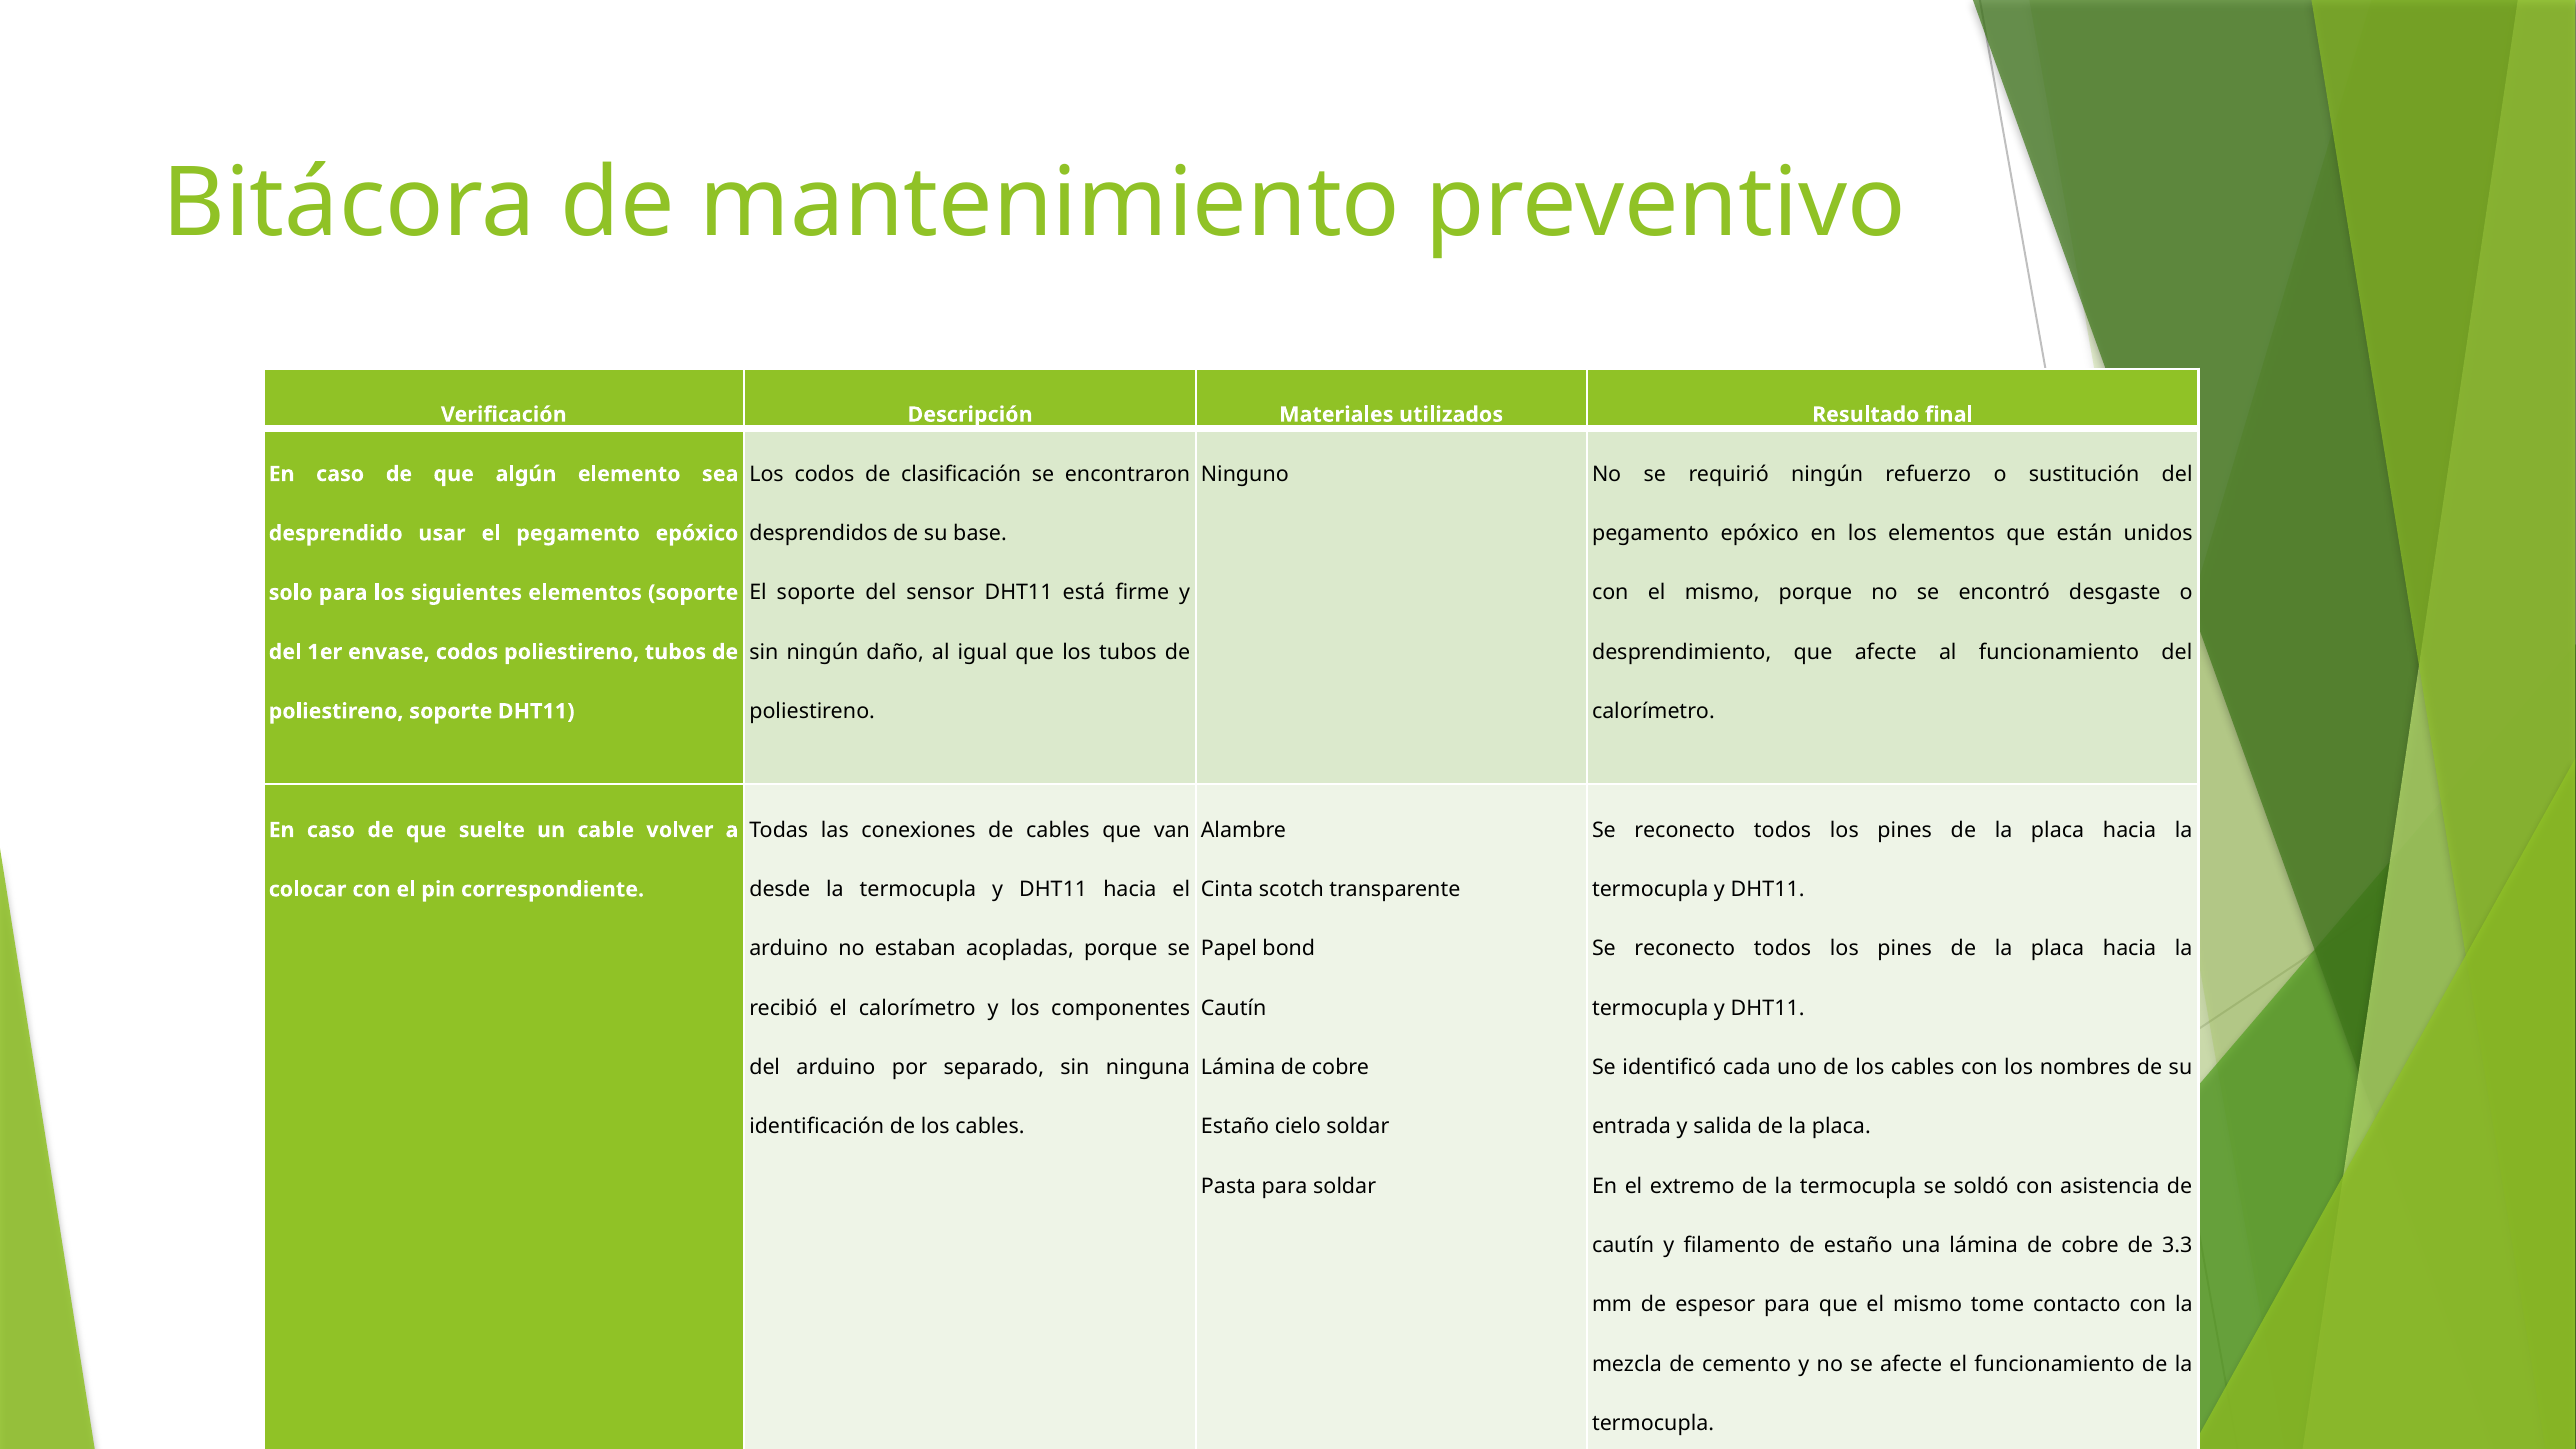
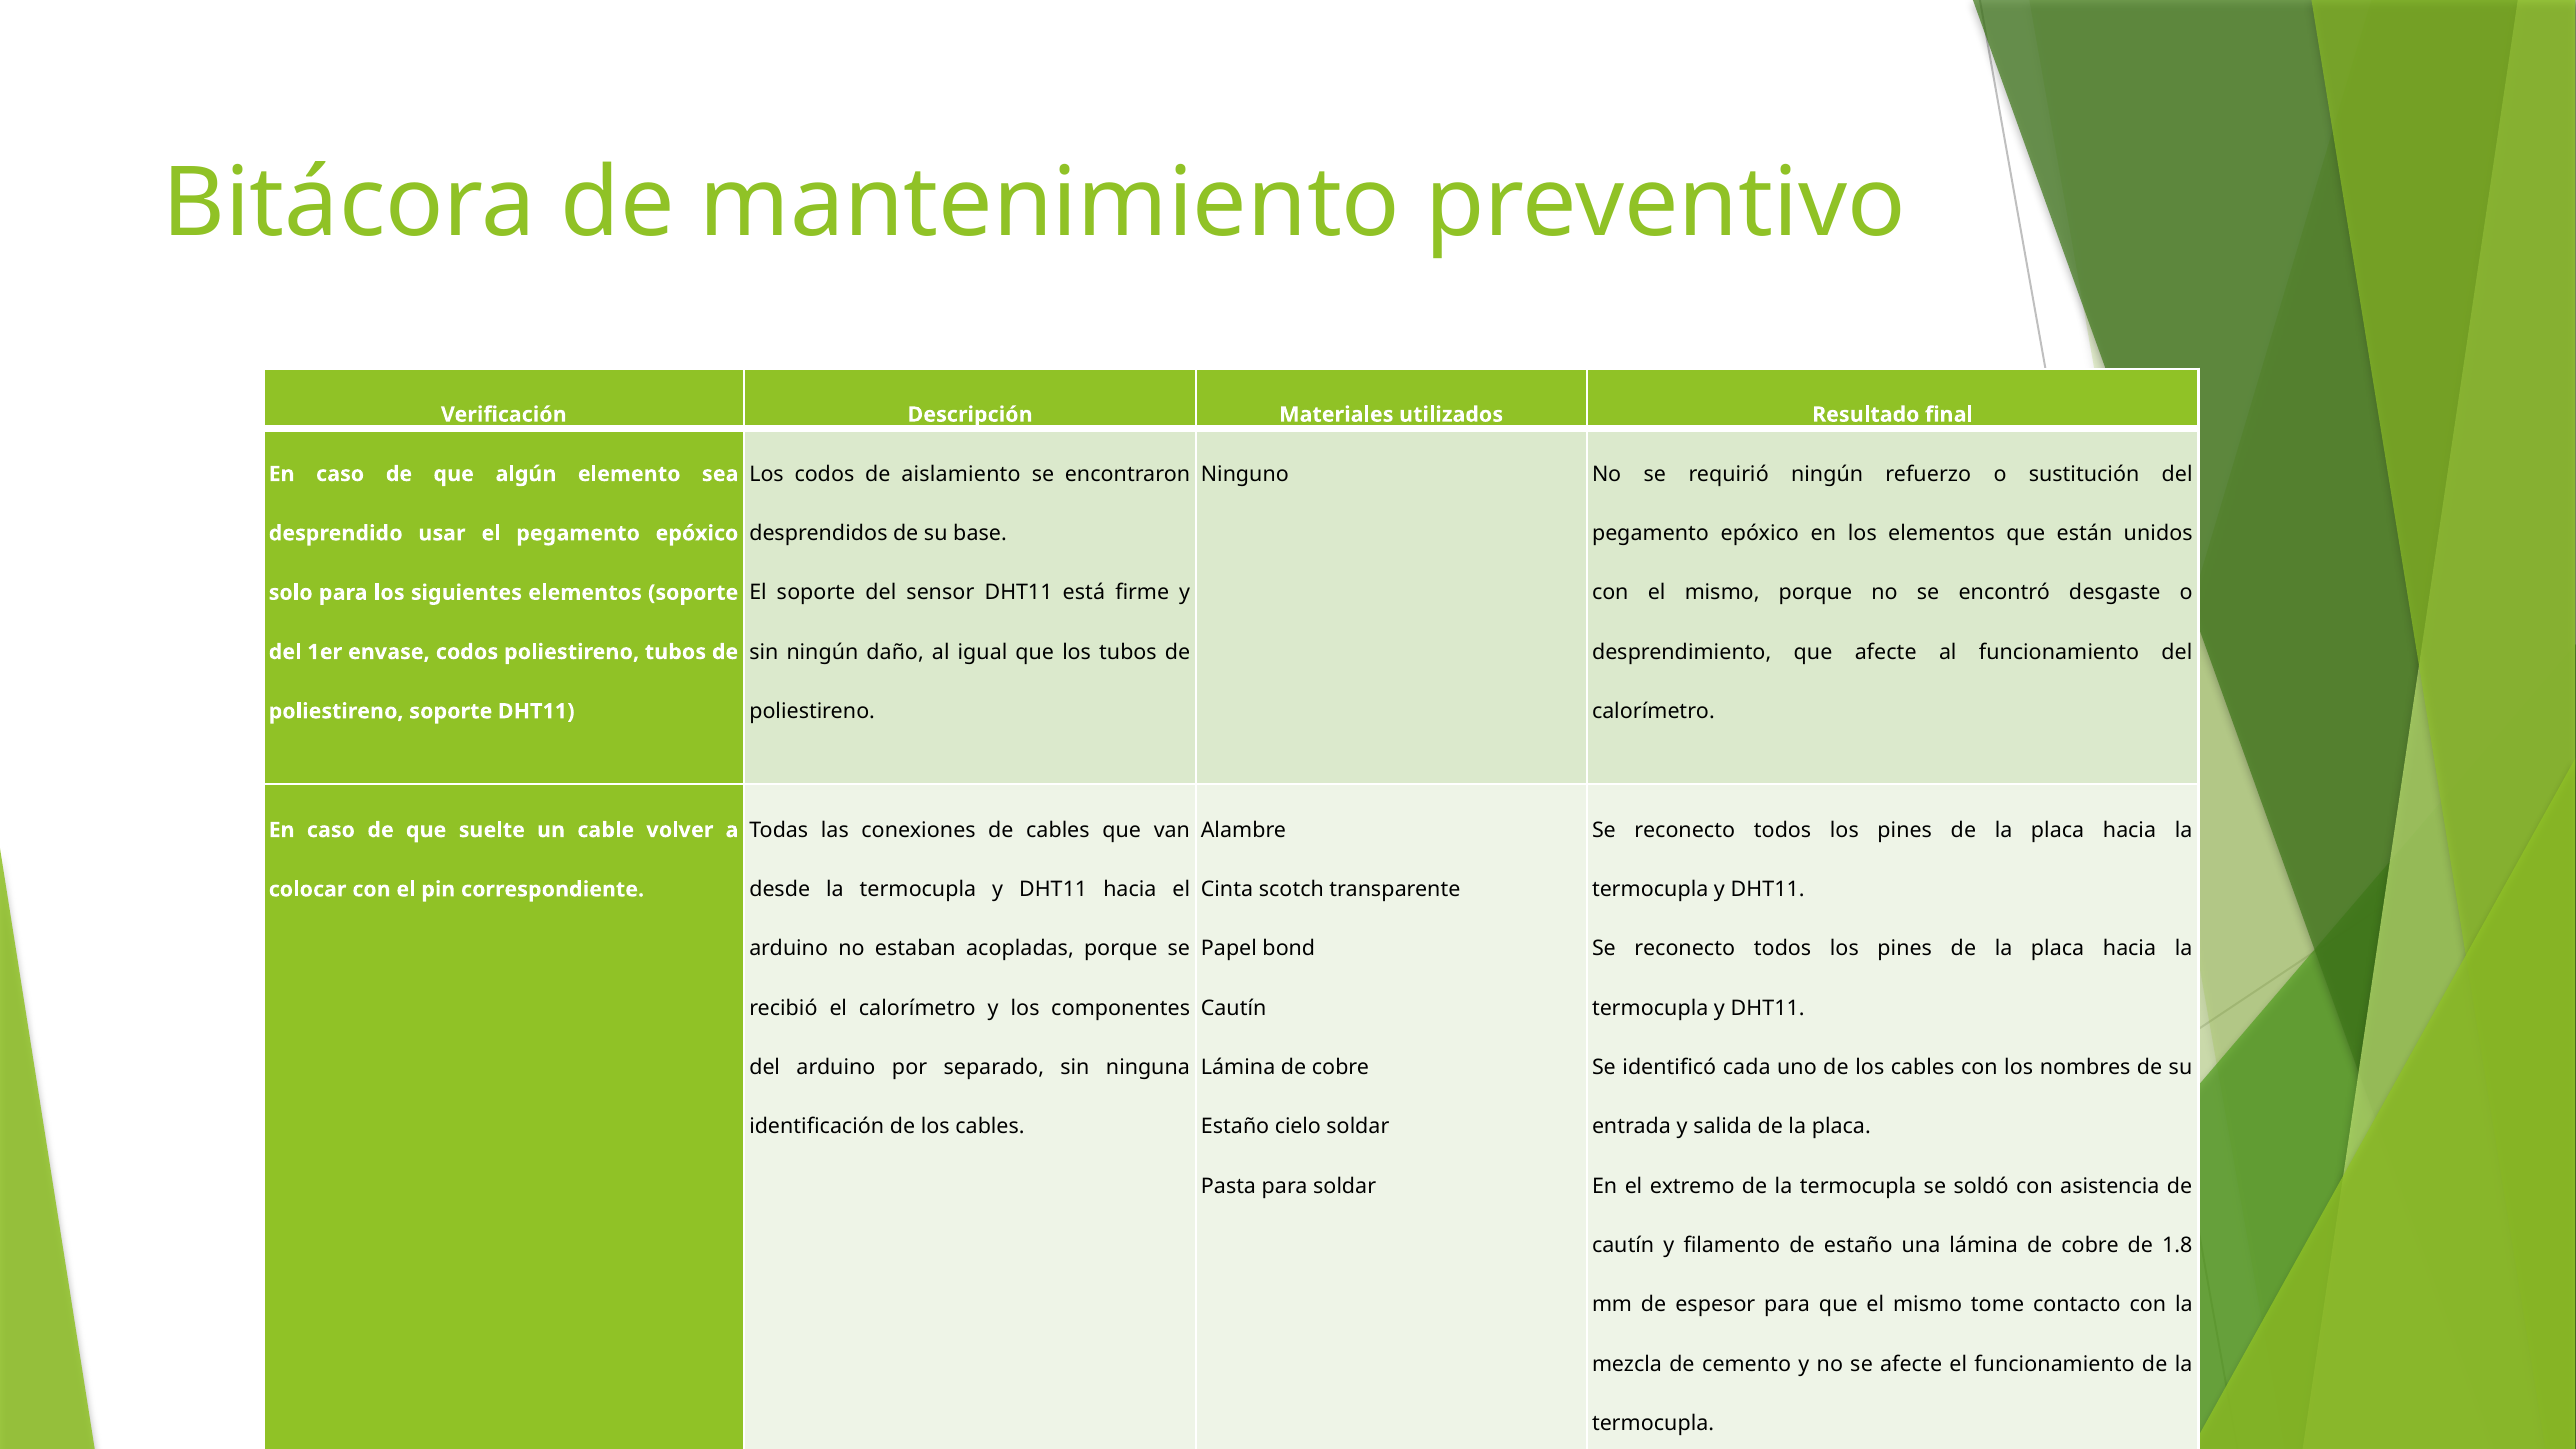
clasificación: clasificación -> aislamiento
3.3: 3.3 -> 1.8
